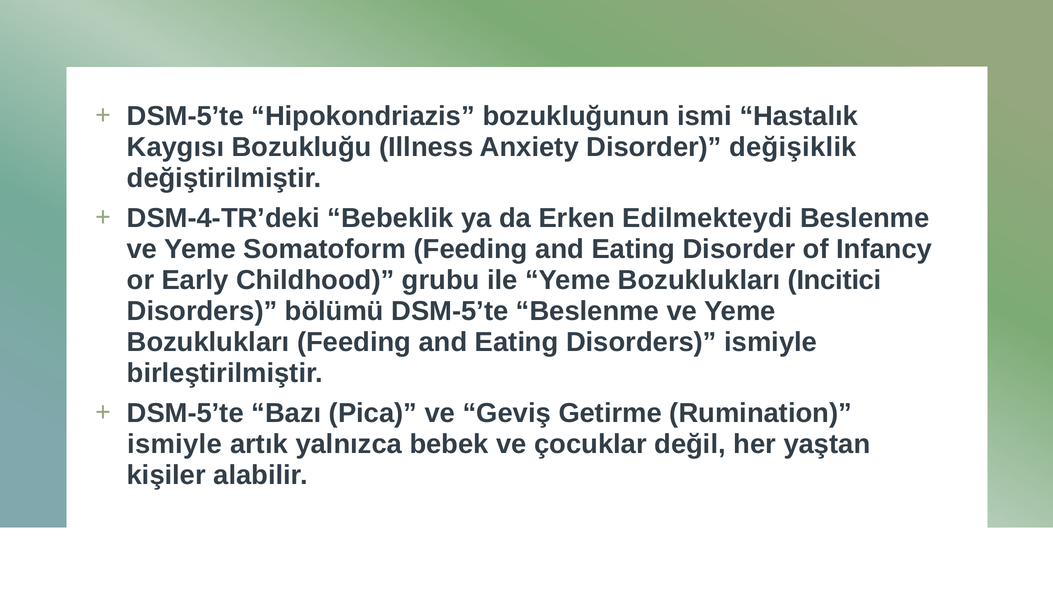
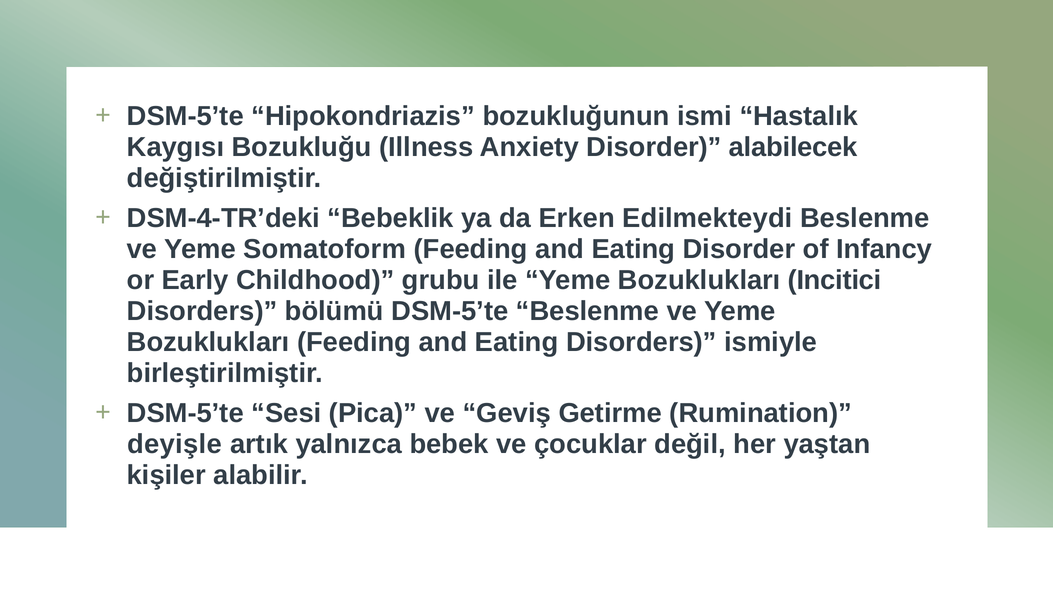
değişiklik: değişiklik -> alabilecek
Bazı: Bazı -> Sesi
ismiyle at (175, 445): ismiyle -> deyişle
